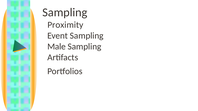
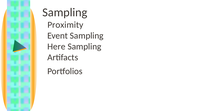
Male: Male -> Here
